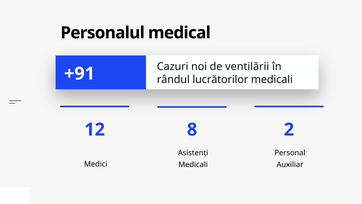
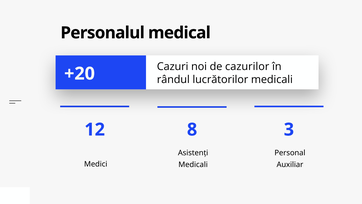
ventilării: ventilării -> cazurilor
+91: +91 -> +20
2: 2 -> 3
